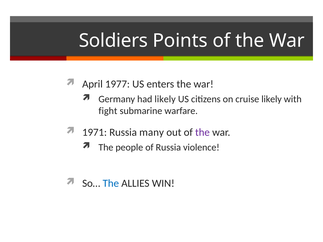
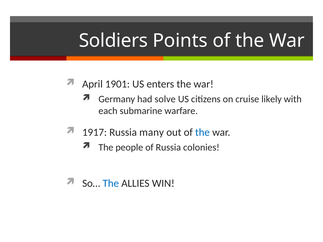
1977: 1977 -> 1901
had likely: likely -> solve
fight: fight -> each
1971: 1971 -> 1917
the at (202, 132) colour: purple -> blue
violence: violence -> colonies
